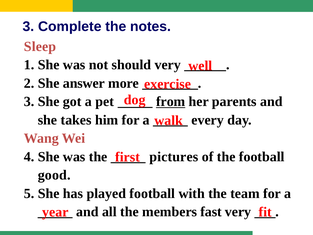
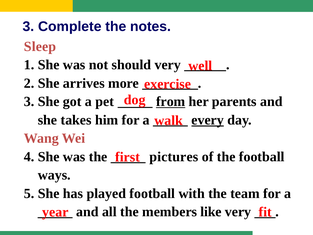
answer: answer -> arrives
every underline: none -> present
good: good -> ways
fast: fast -> like
